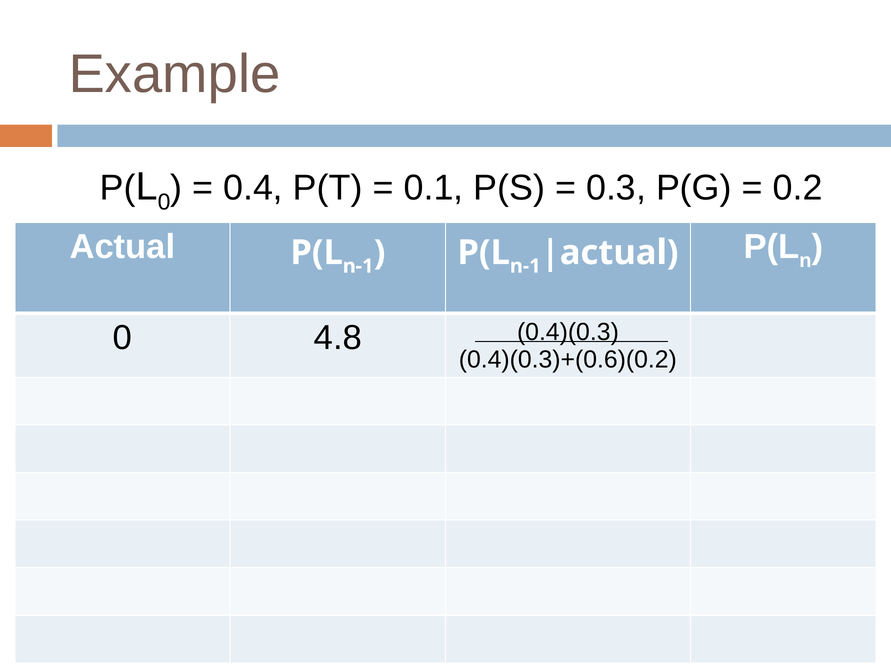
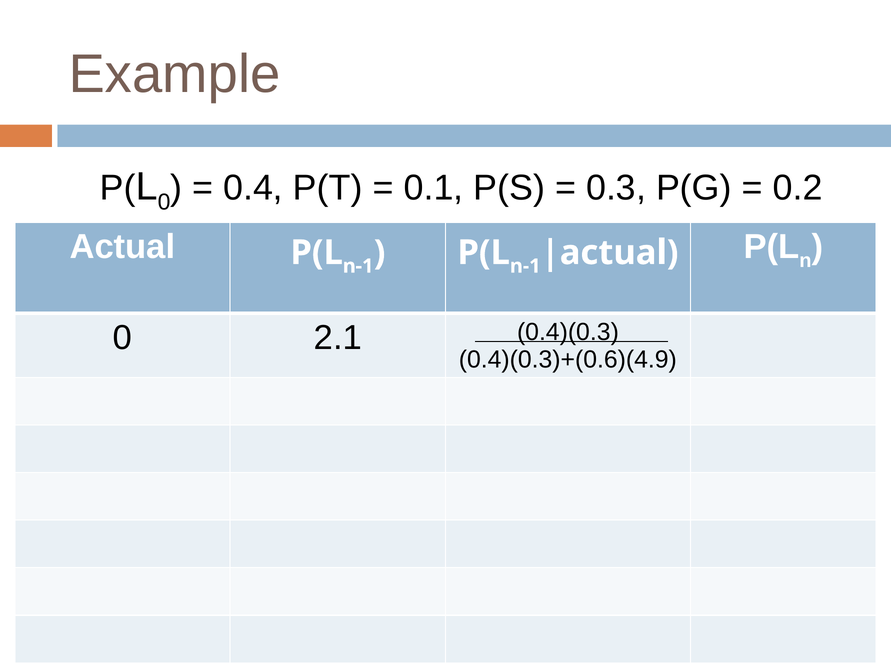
4.8: 4.8 -> 2.1
0.4)(0.3)+(0.6)(0.2: 0.4)(0.3)+(0.6)(0.2 -> 0.4)(0.3)+(0.6)(4.9
